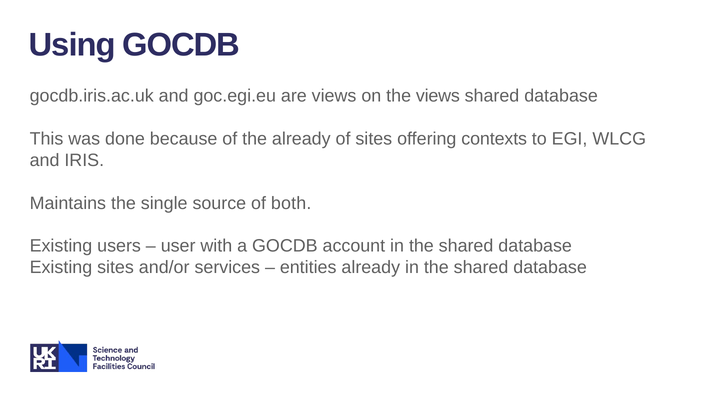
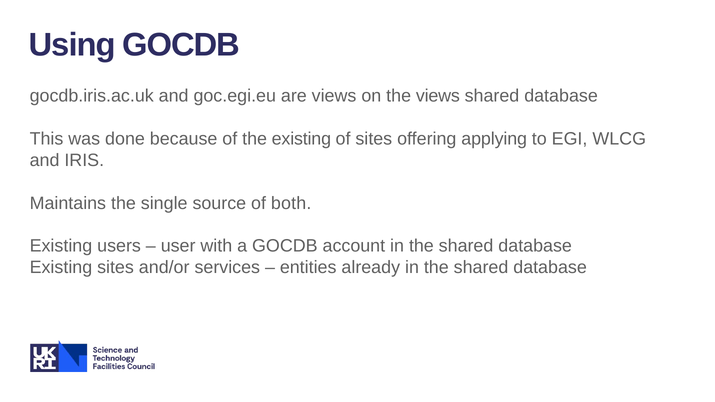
the already: already -> existing
contexts: contexts -> applying
